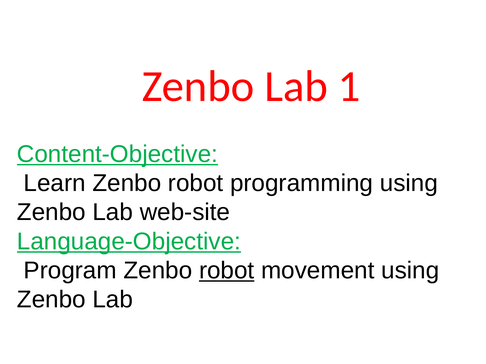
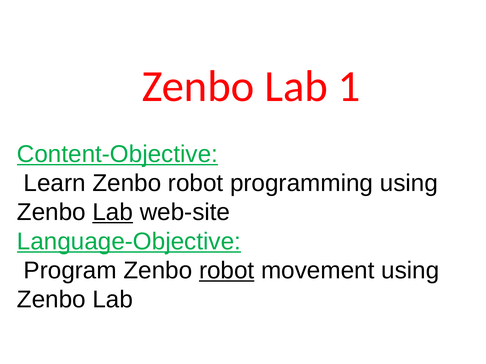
Lab at (113, 213) underline: none -> present
